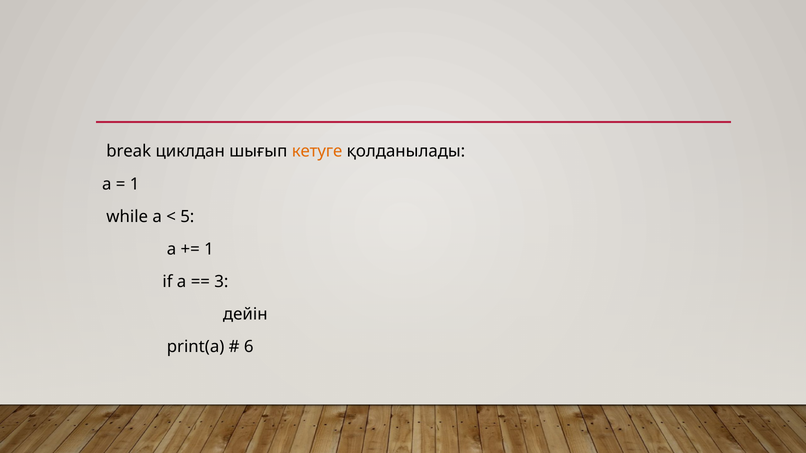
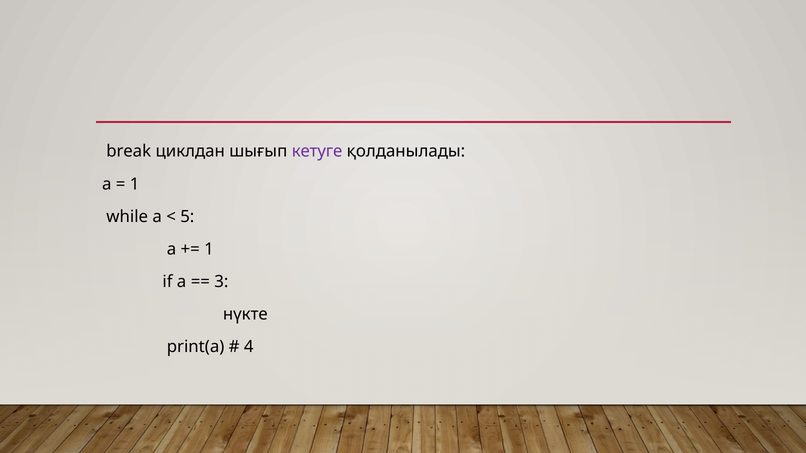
кетуге colour: orange -> purple
дейін: дейін -> нүкте
6: 6 -> 4
